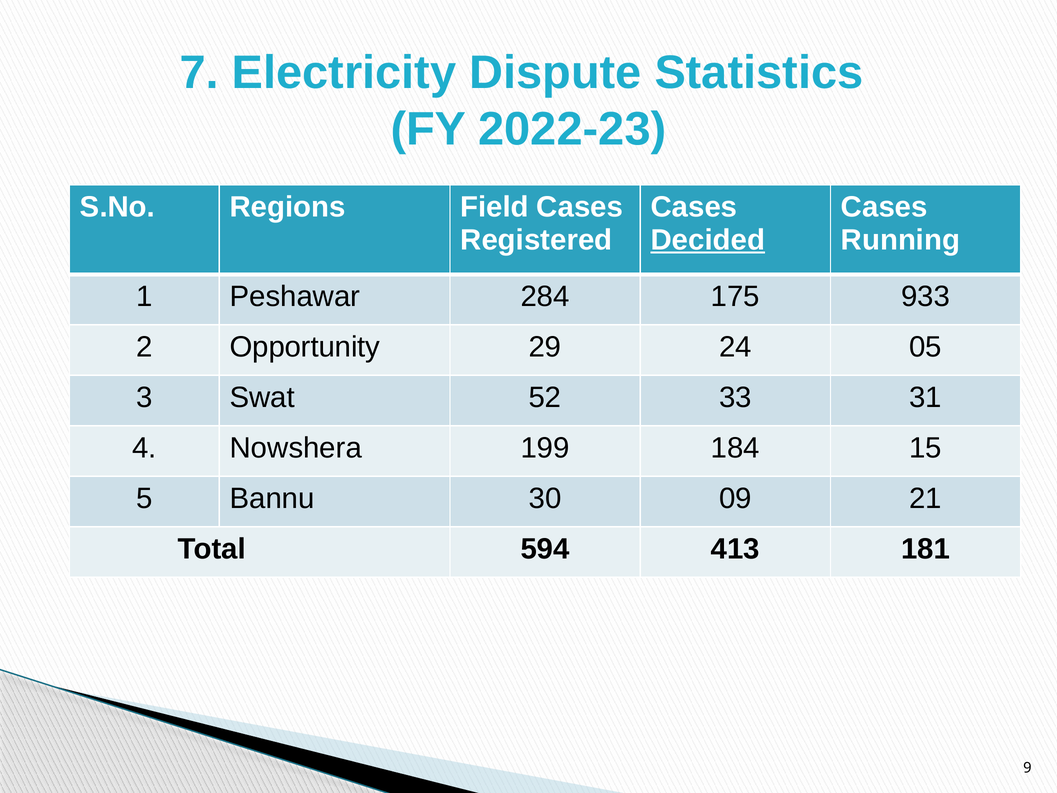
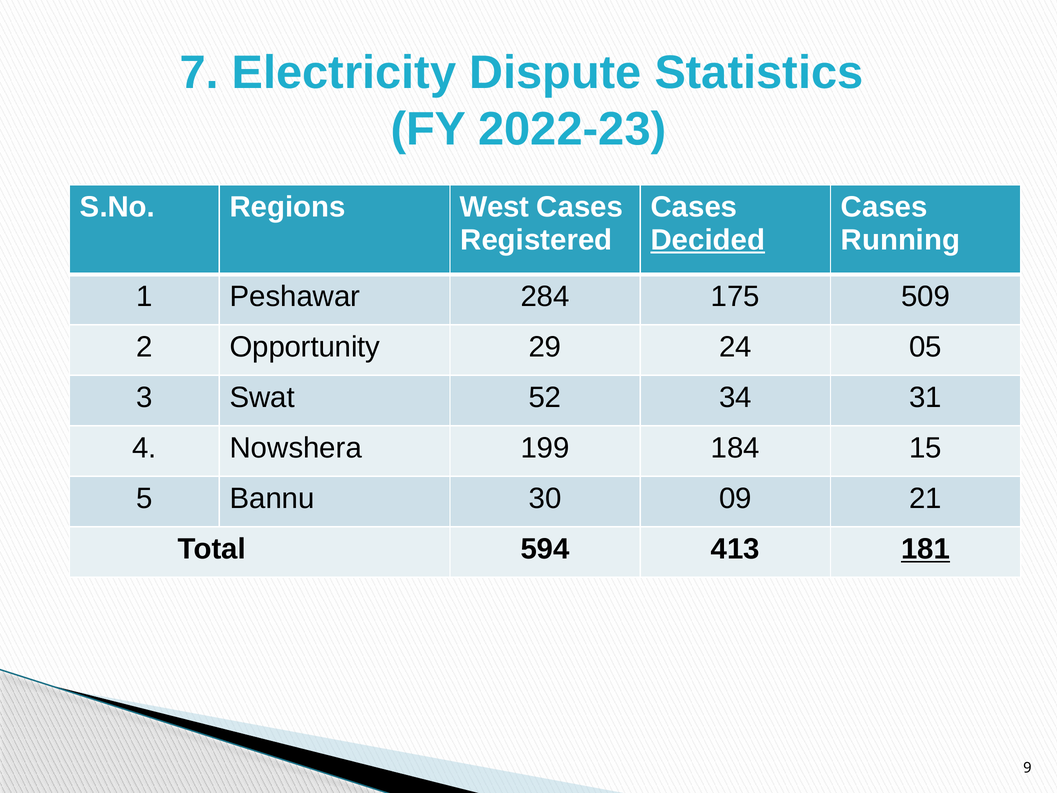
Field: Field -> West
933: 933 -> 509
33: 33 -> 34
181 underline: none -> present
